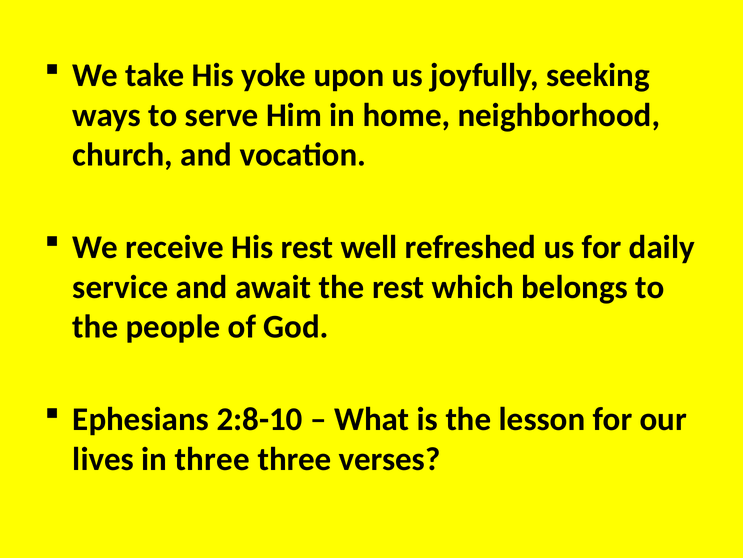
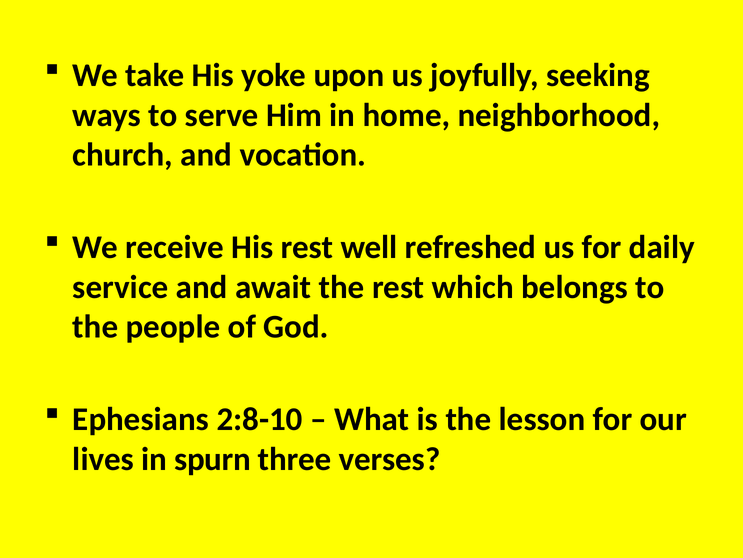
in three: three -> spurn
